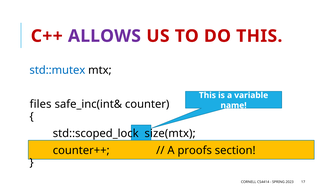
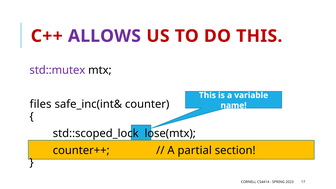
std::mutex colour: blue -> purple
size(mtx: size(mtx -> lose(mtx
proofs: proofs -> partial
